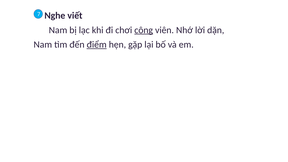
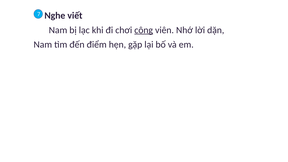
điểm underline: present -> none
